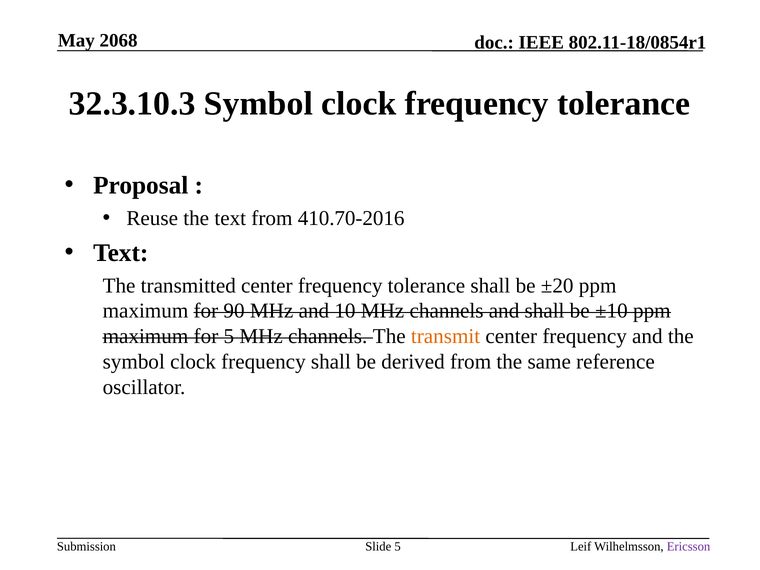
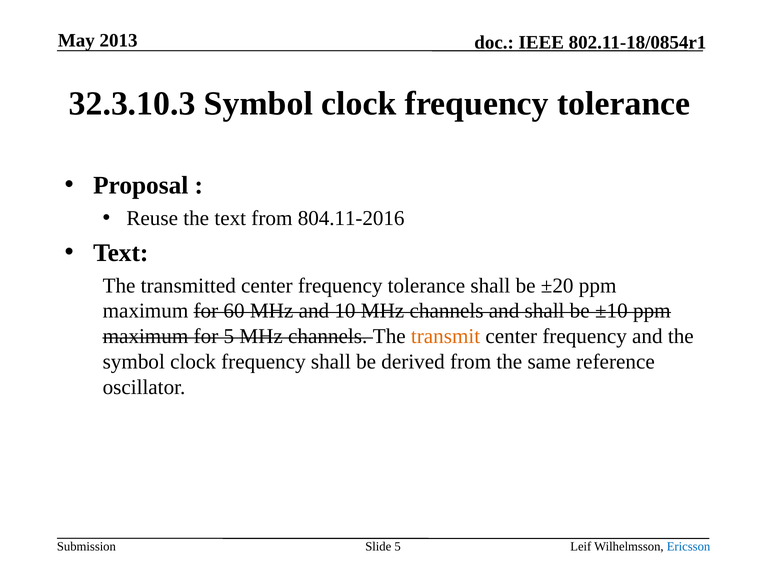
2068: 2068 -> 2013
410.70-2016: 410.70-2016 -> 804.11-2016
90: 90 -> 60
Ericsson colour: purple -> blue
